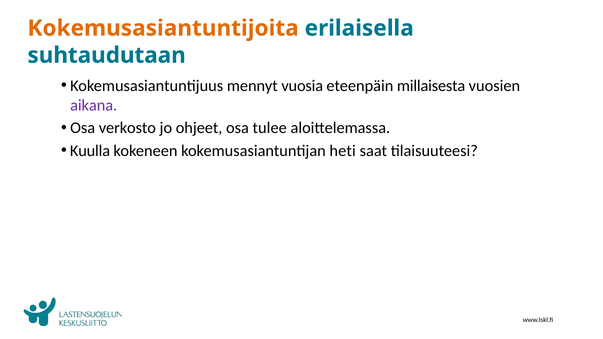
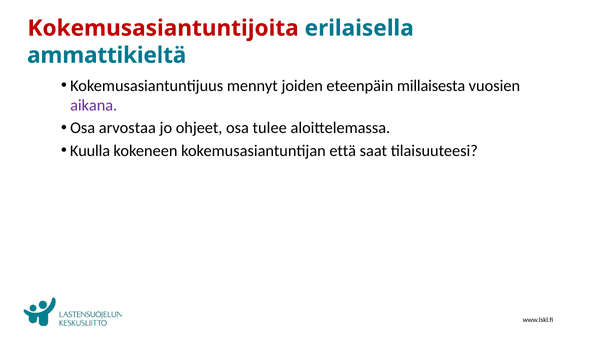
Kokemusasiantuntijoita colour: orange -> red
suhtaudutaan: suhtaudutaan -> ammattikieltä
vuosia: vuosia -> joiden
verkosto: verkosto -> arvostaa
heti: heti -> että
